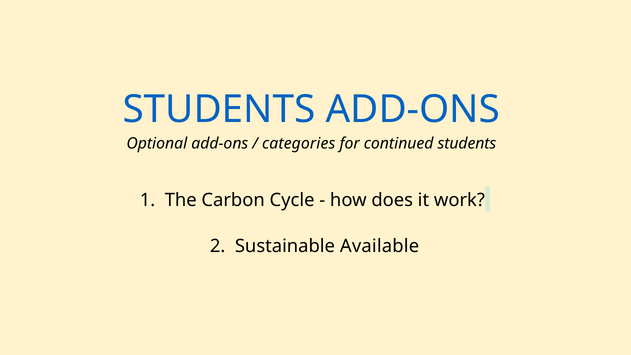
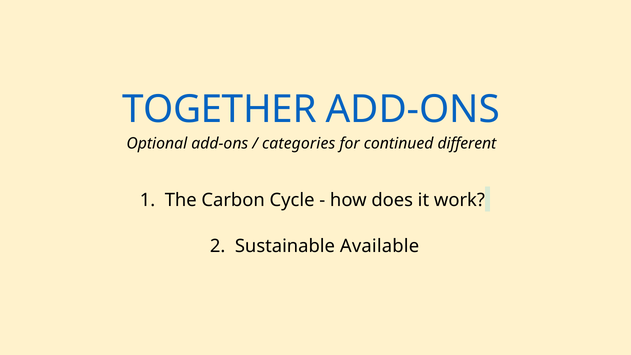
STUDENTS at (219, 110): STUDENTS -> TOGETHER
continued students: students -> different
